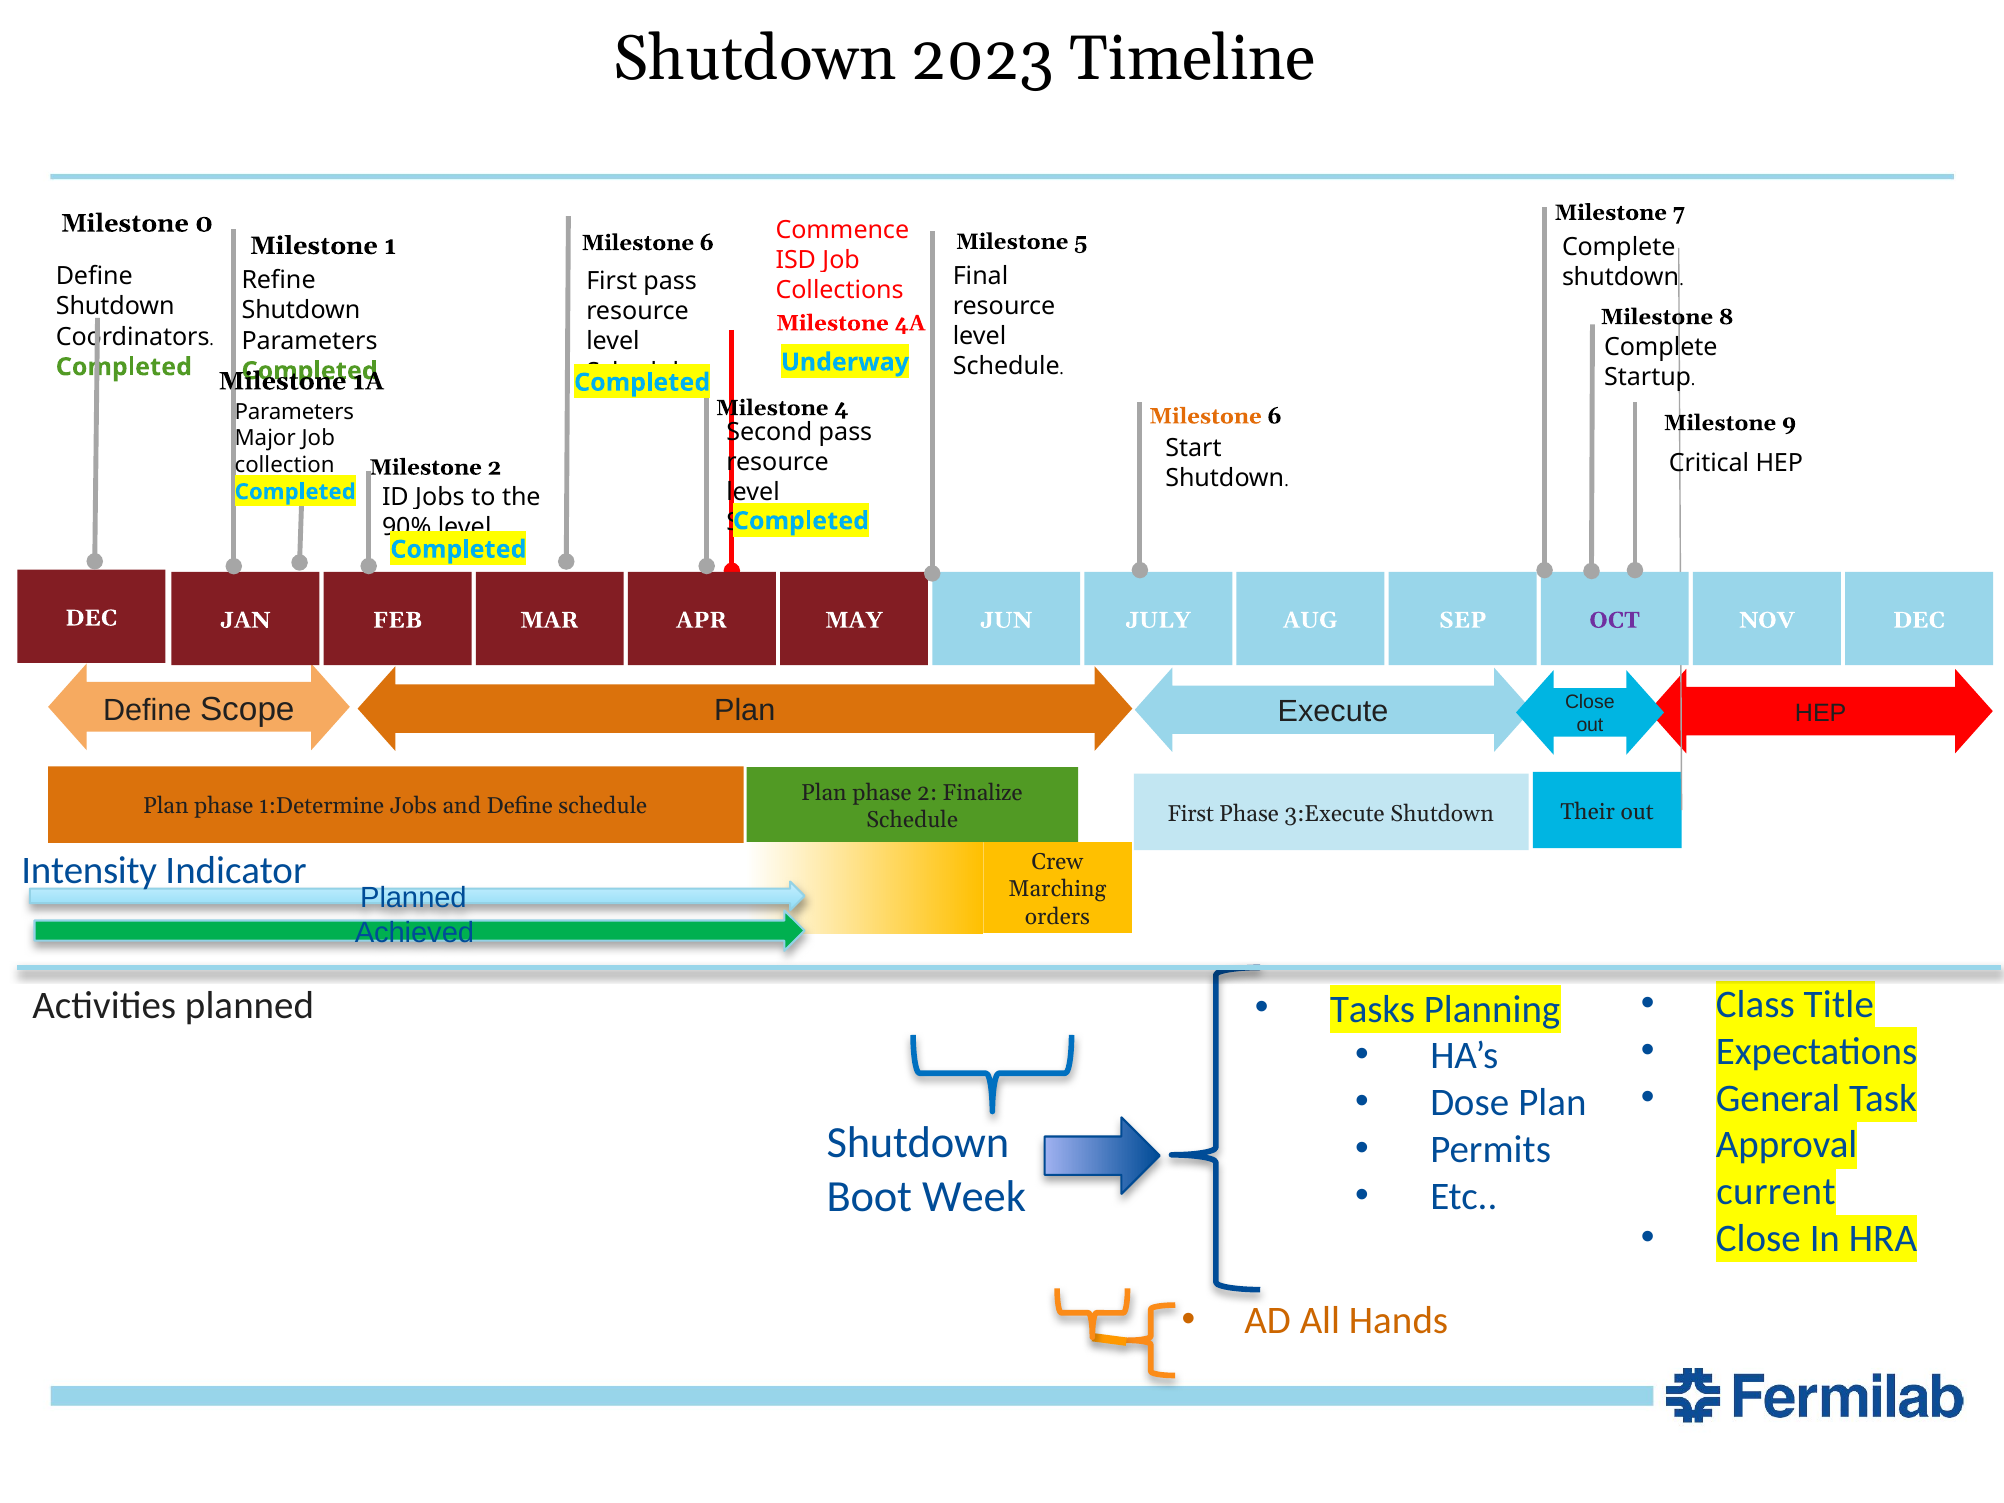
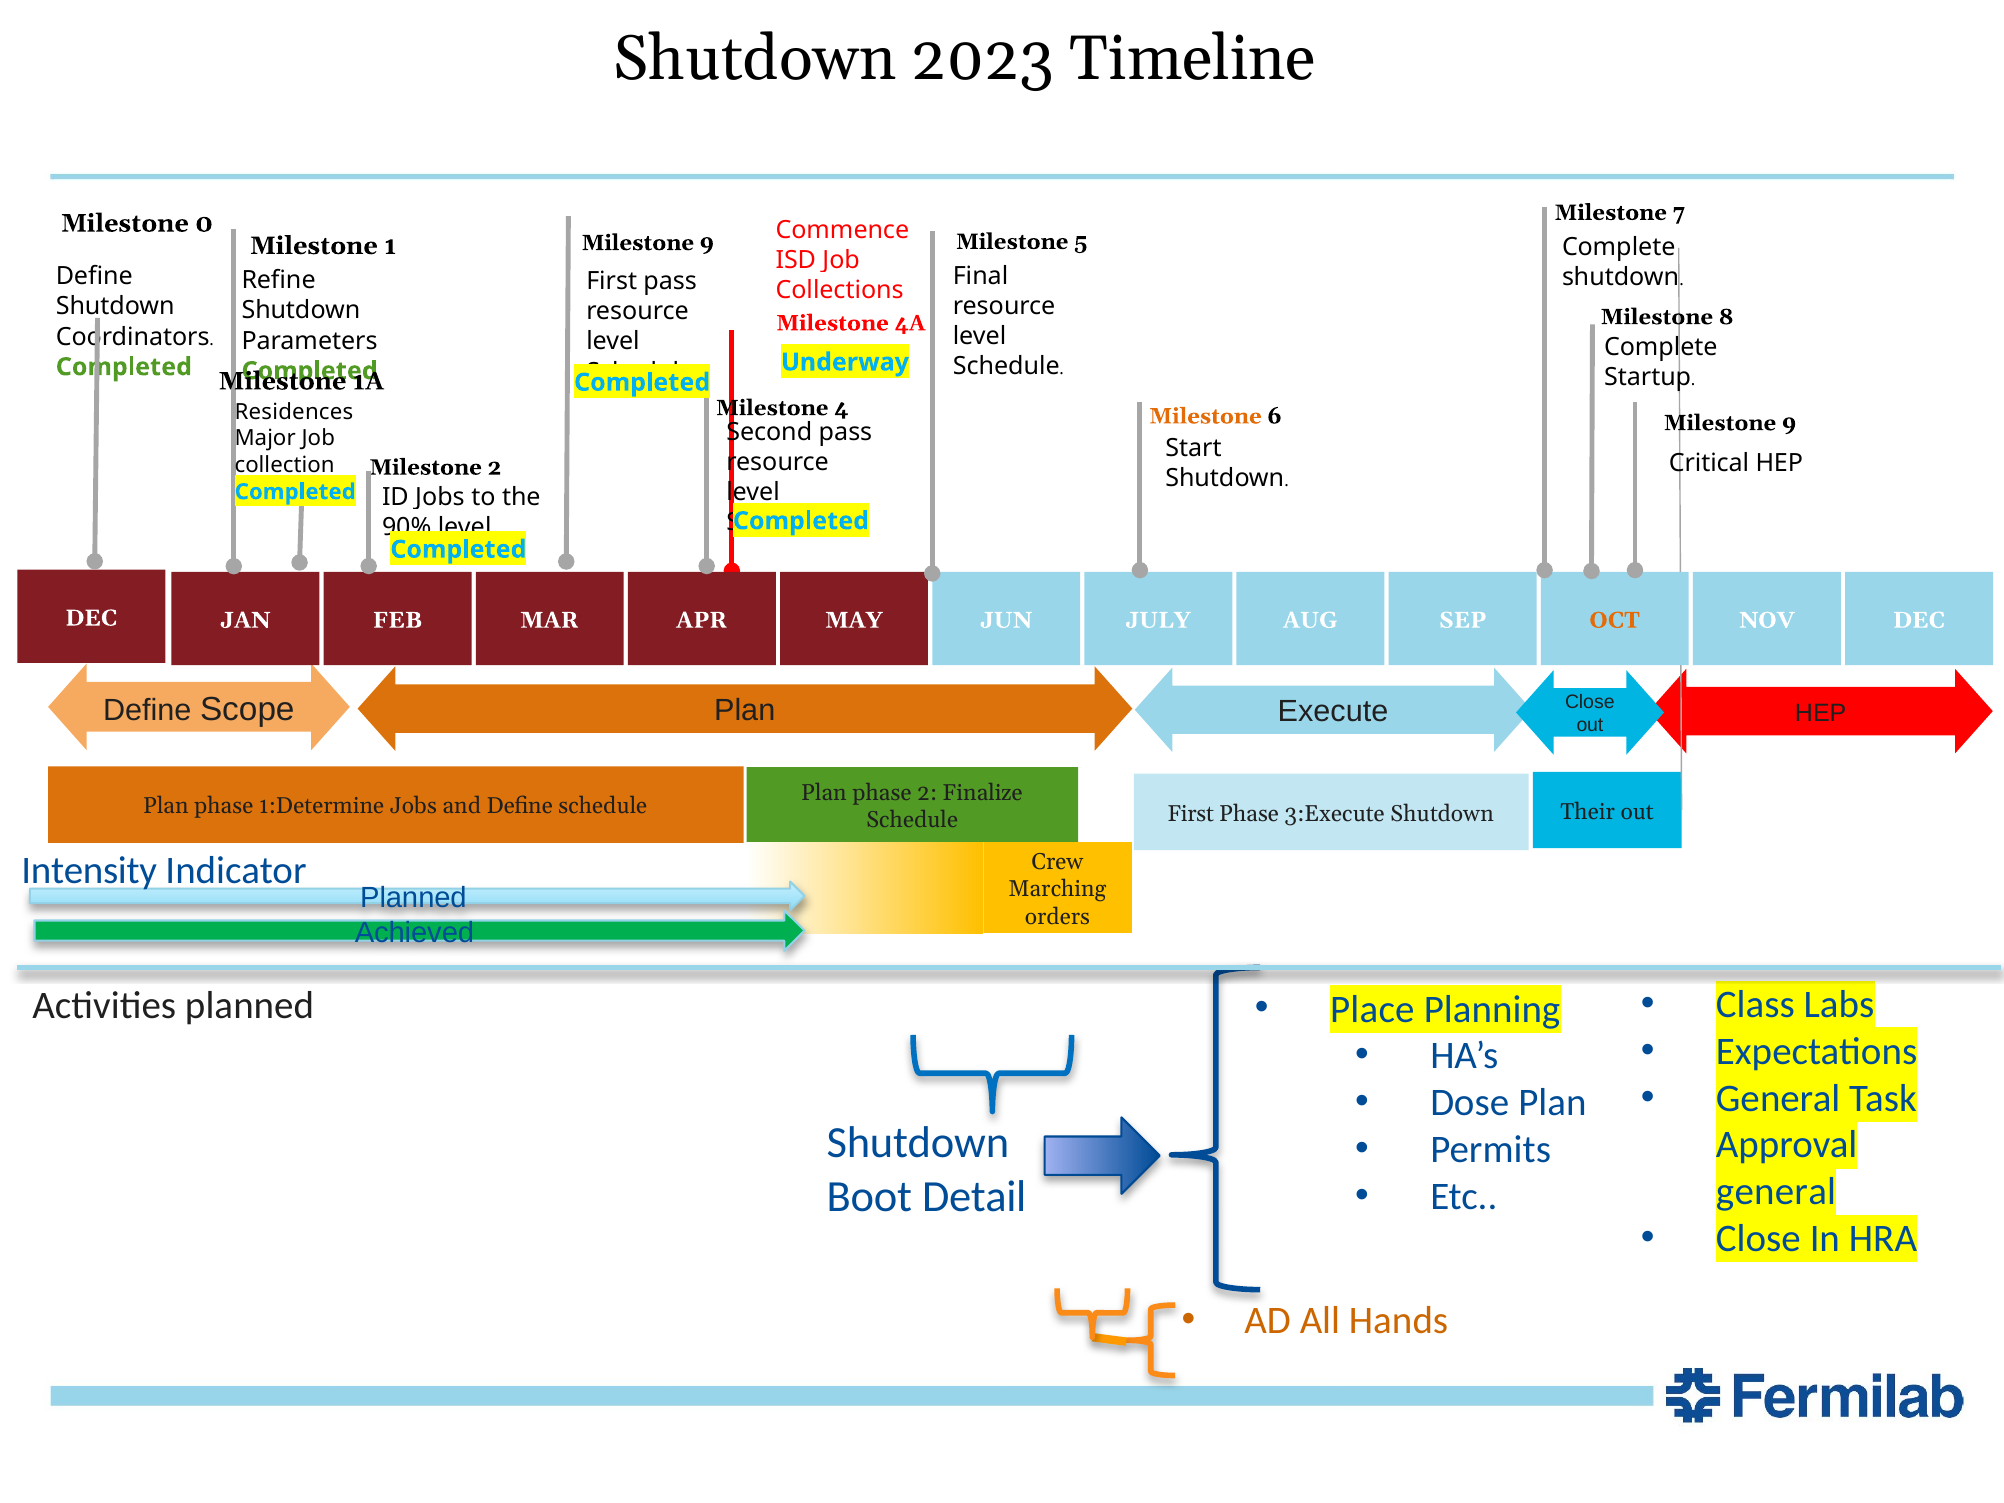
6 at (707, 243): 6 -> 9
Parameters at (294, 412): Parameters -> Residences
OCT colour: purple -> orange
Title: Title -> Labs
Tasks: Tasks -> Place
current at (1776, 1192): current -> general
Week: Week -> Detail
